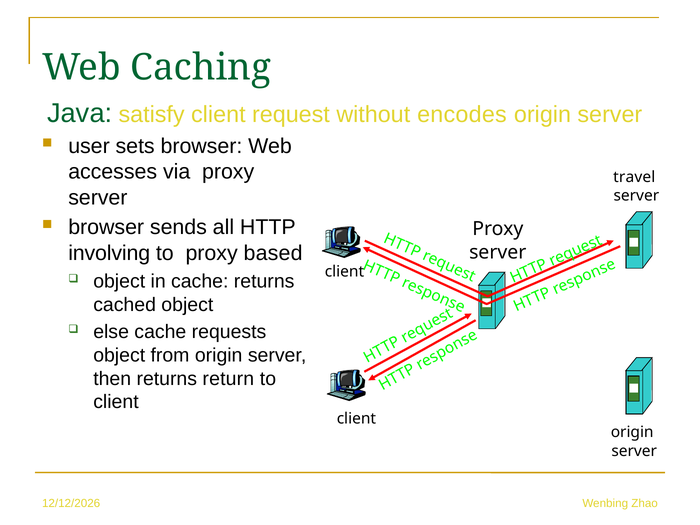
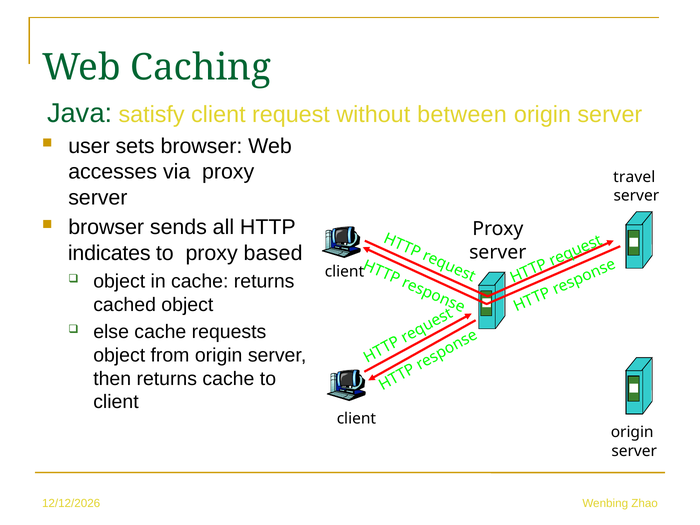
encodes: encodes -> between
involving: involving -> indicates
returns return: return -> cache
